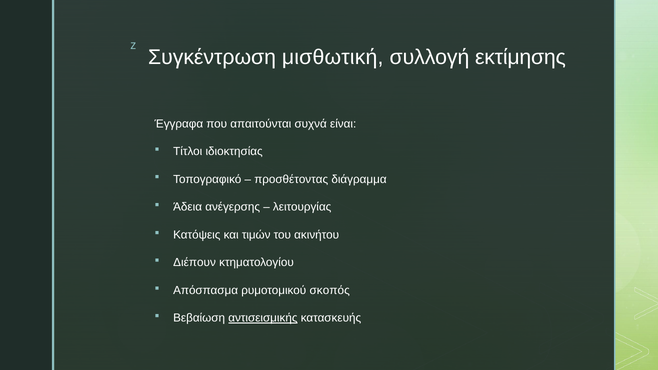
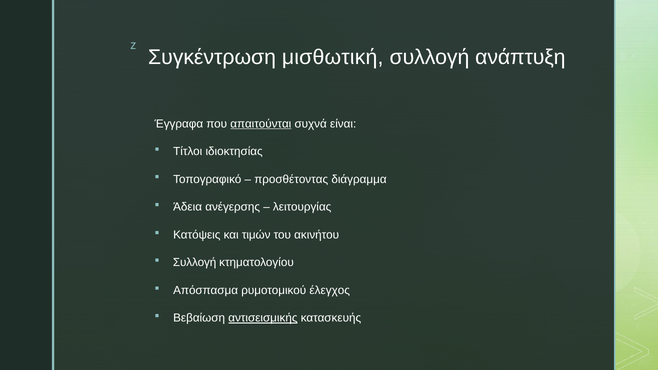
εκτίμησης: εκτίμησης -> ανάπτυξη
απαιτούνται underline: none -> present
Διέπουν at (195, 263): Διέπουν -> Συλλογή
σκοπός: σκοπός -> έλεγχος
